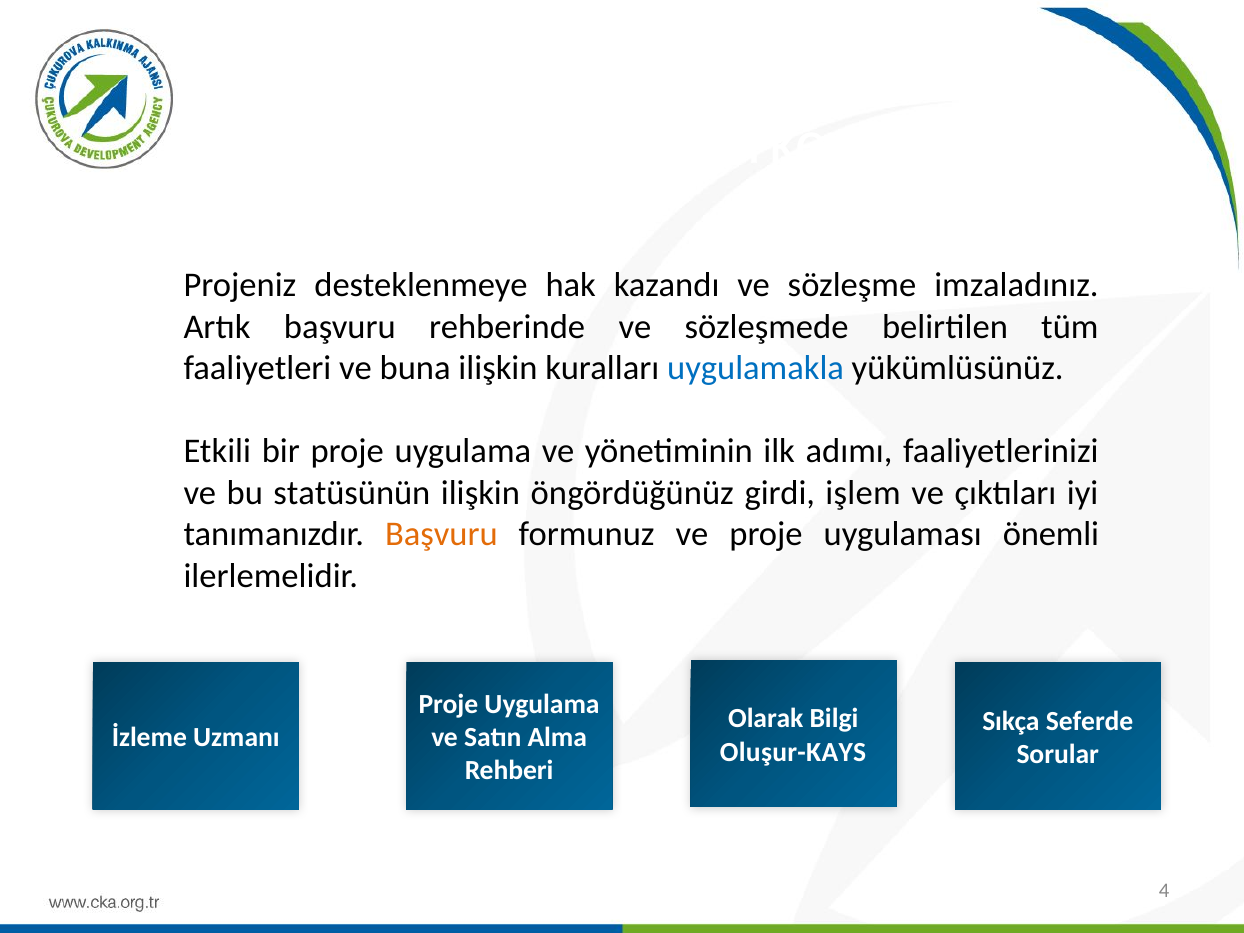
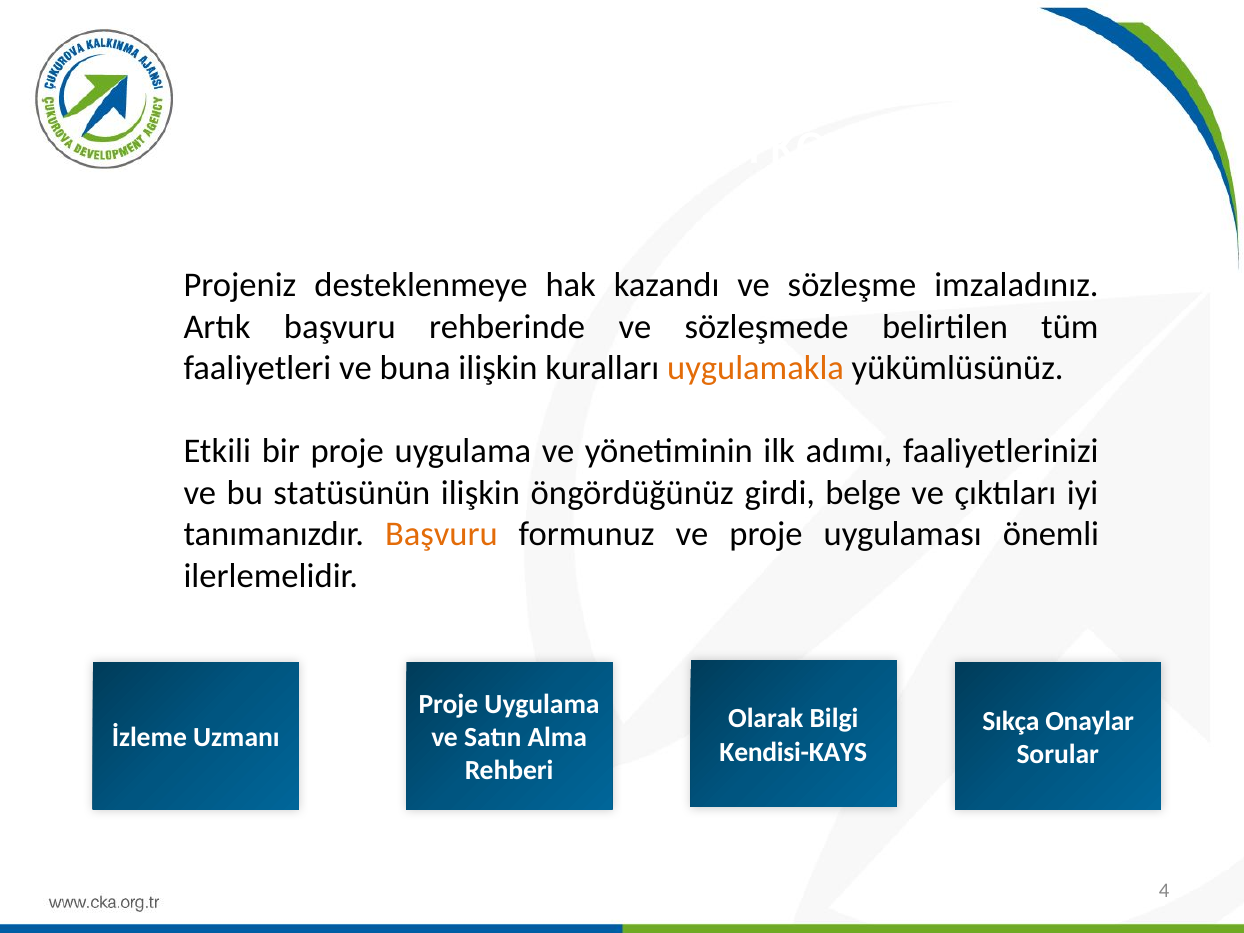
uygulamakla colour: blue -> orange
işlem: işlem -> belge
Seferde: Seferde -> Onaylar
Oluşur-KAYS: Oluşur-KAYS -> Kendisi-KAYS
